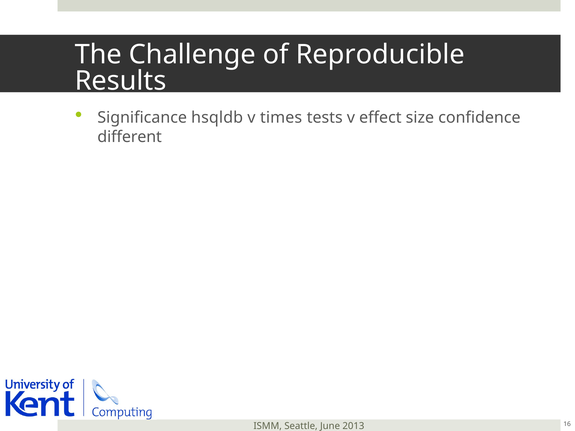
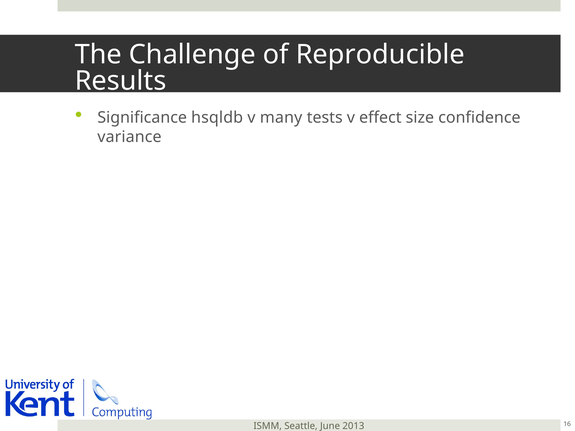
times: times -> many
different: different -> variance
